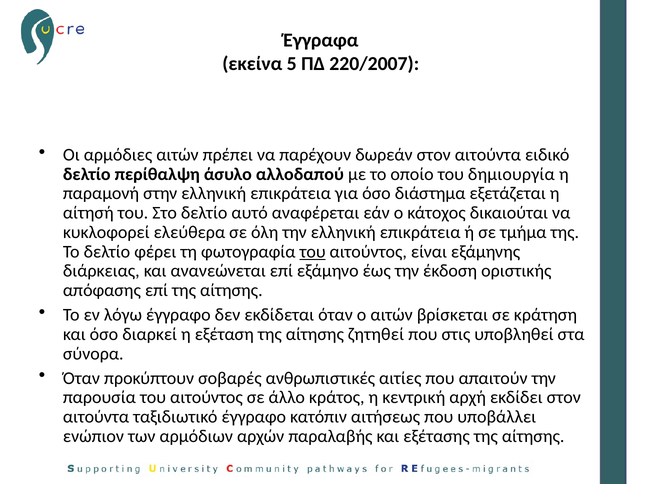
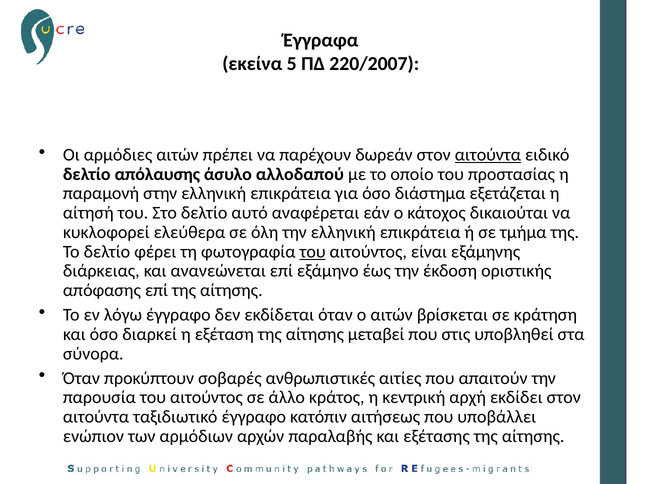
αιτούντα at (488, 155) underline: none -> present
περίθαλψη: περίθαλψη -> απόλαυσης
δημιουργία: δημιουργία -> προστασίας
ζητηθεί: ζητηθεί -> μεταβεί
